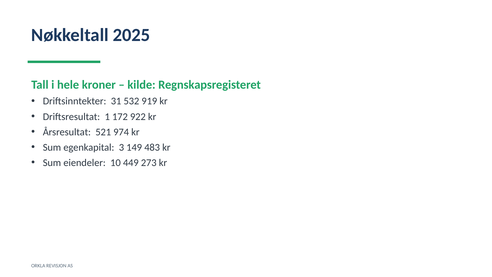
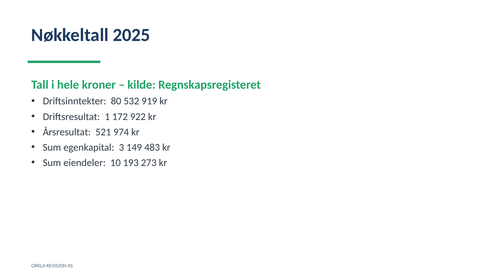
31: 31 -> 80
449: 449 -> 193
